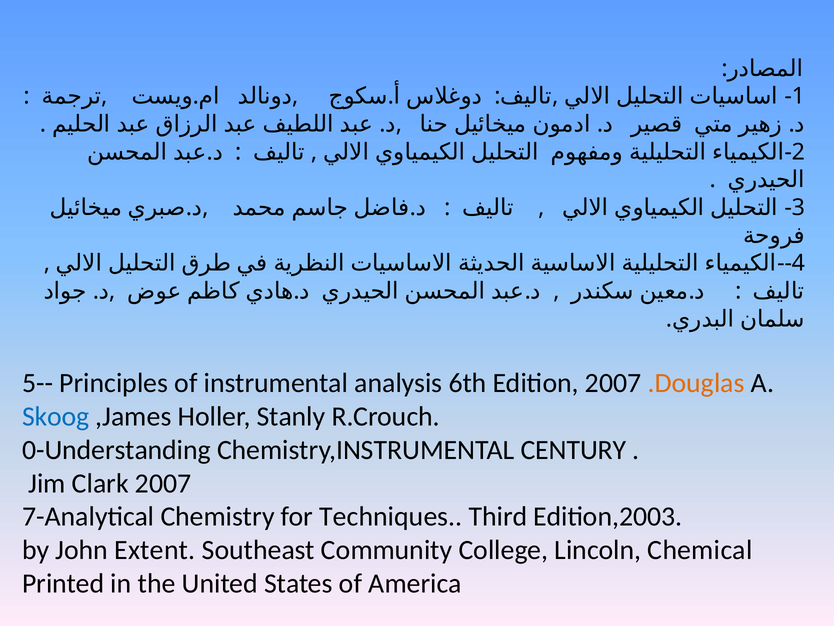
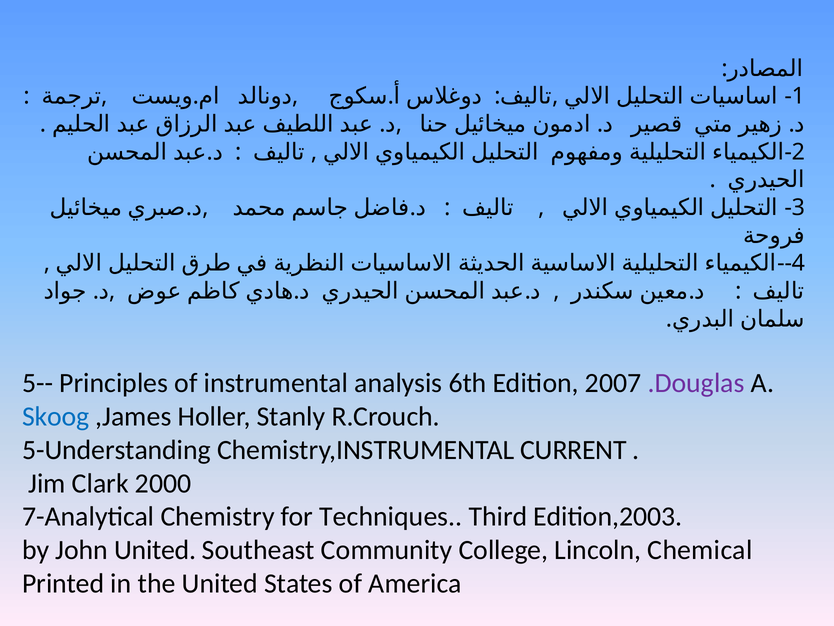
.Douglas colour: orange -> purple
0-Understanding: 0-Understanding -> 5-Understanding
CENTURY: CENTURY -> CURRENT
Clark 2007: 2007 -> 2000
John Extent: Extent -> United
